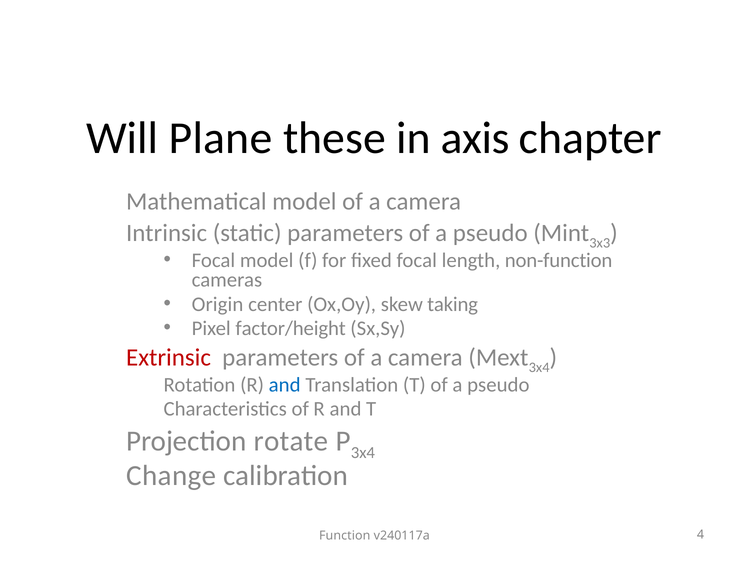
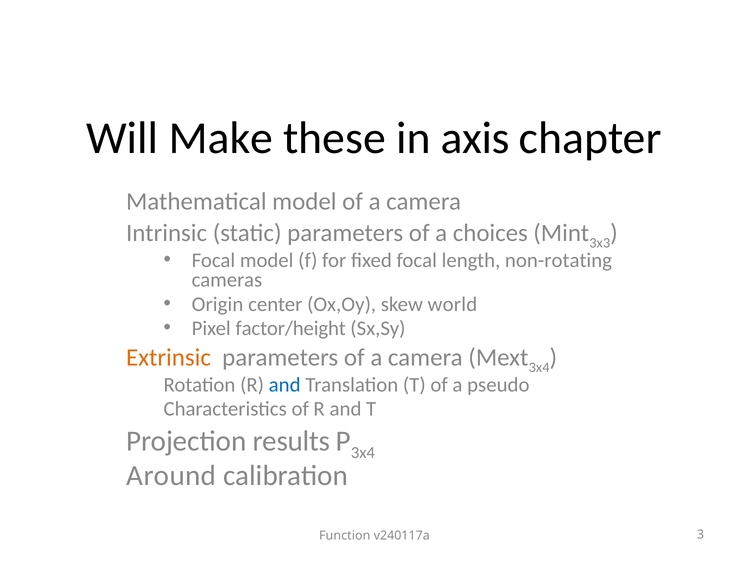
Plane: Plane -> Make
parameters of a pseudo: pseudo -> choices
non-function: non-function -> non-rotating
taking: taking -> world
Extrinsic colour: red -> orange
rotate: rotate -> results
Change: Change -> Around
4: 4 -> 3
